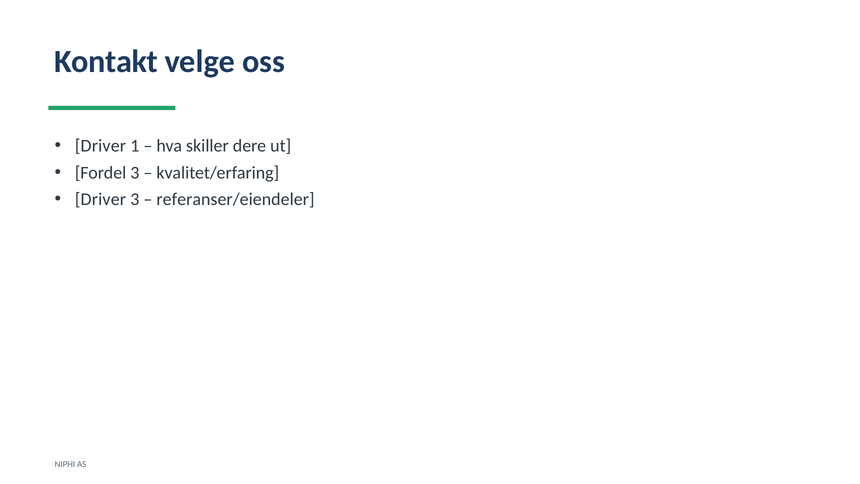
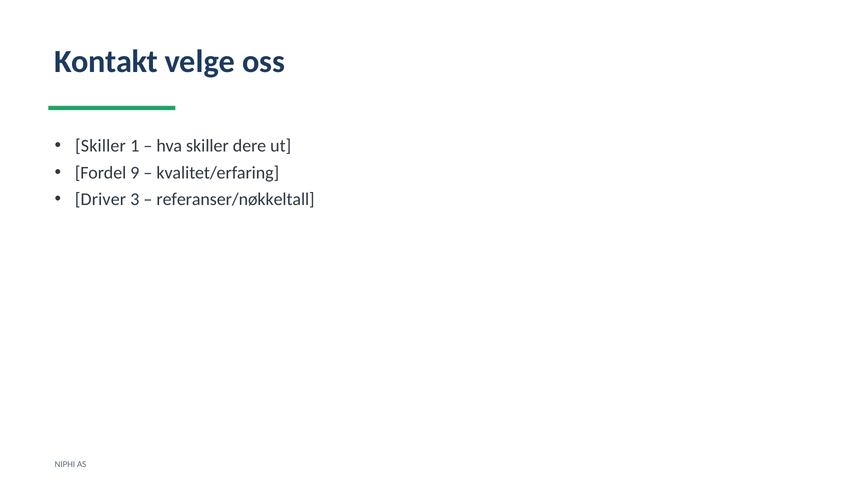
Driver at (100, 146): Driver -> Skiller
Fordel 3: 3 -> 9
referanser/eiendeler: referanser/eiendeler -> referanser/nøkkeltall
